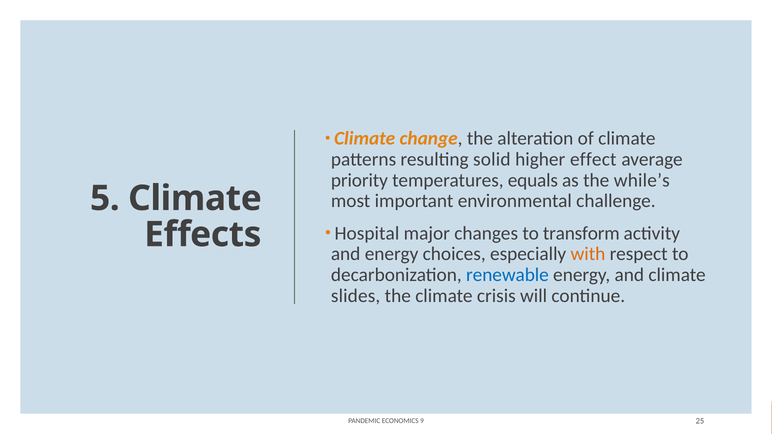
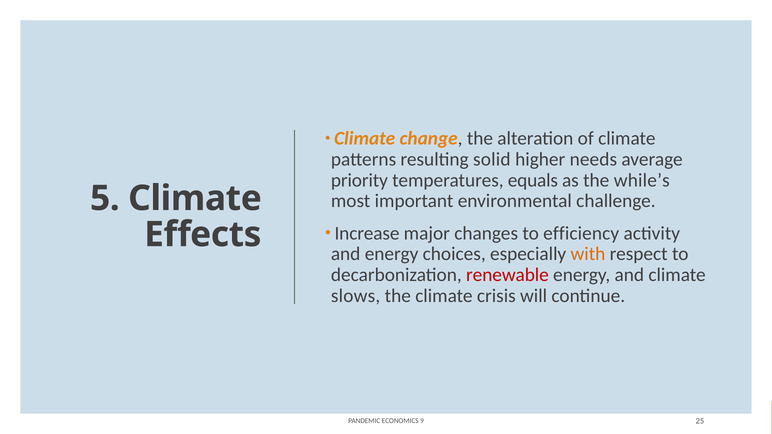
effect: effect -> needs
Hospital: Hospital -> Increase
transform: transform -> efficiency
renewable colour: blue -> red
slides: slides -> slows
